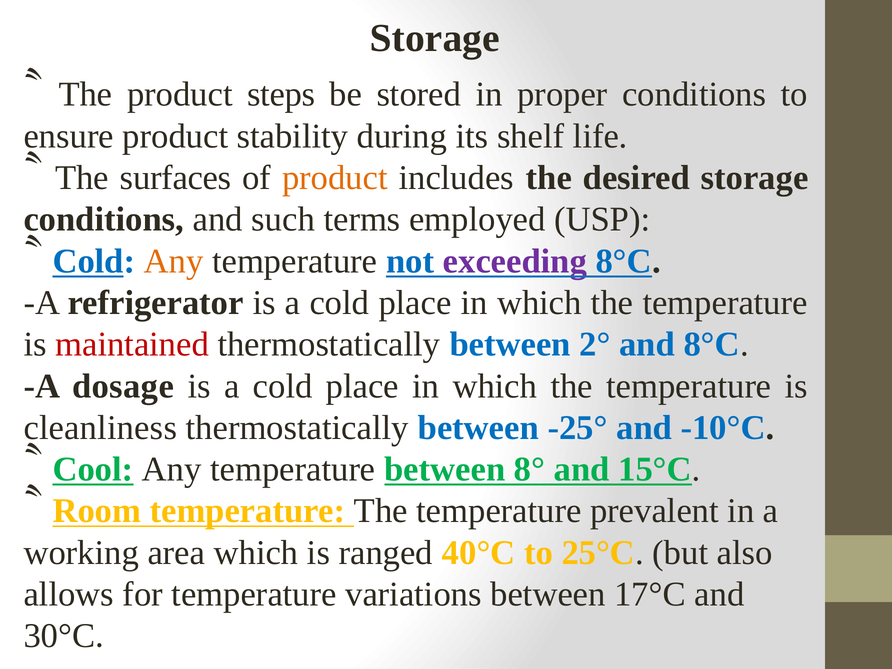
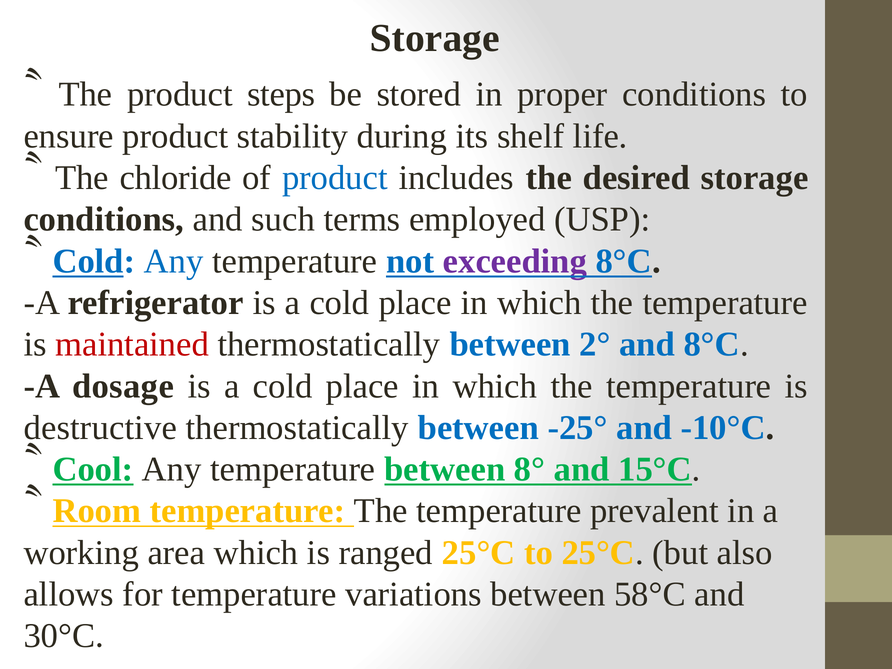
surfaces: surfaces -> chloride
product at (335, 178) colour: orange -> blue
Any at (174, 261) colour: orange -> blue
cleanliness: cleanliness -> destructive
ranged 40°C: 40°C -> 25°C
17°C: 17°C -> 58°C
